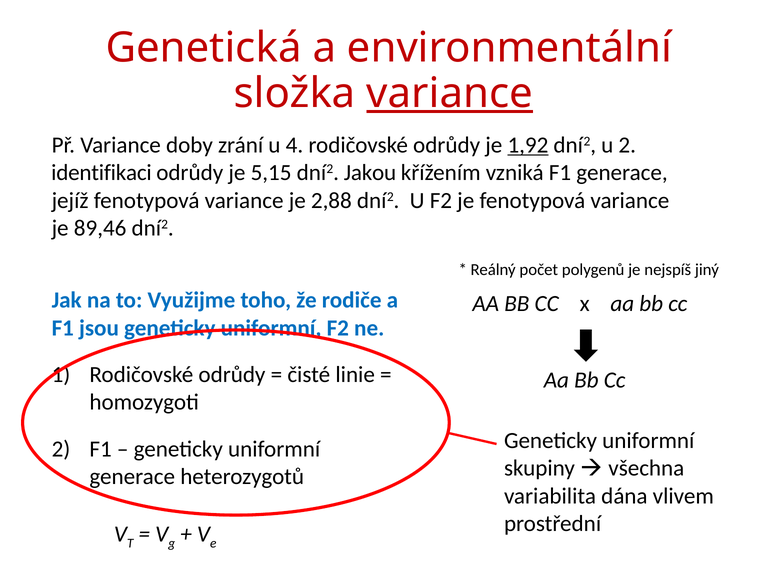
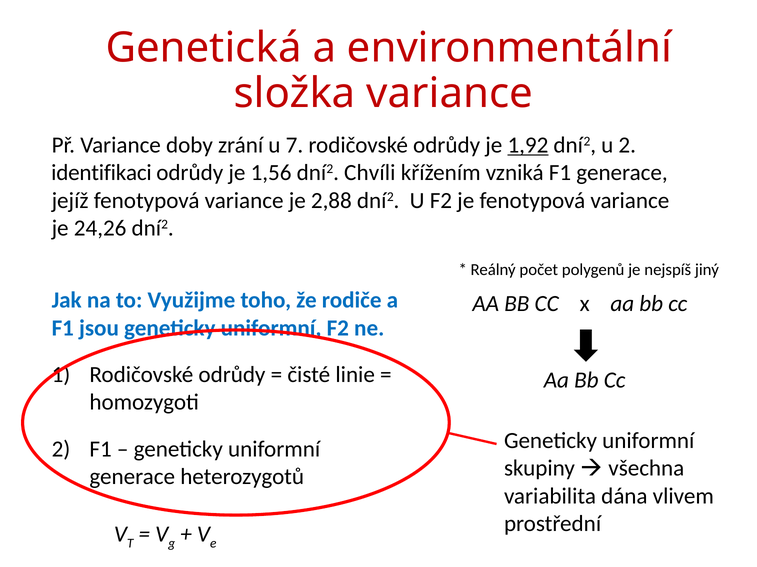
variance at (450, 94) underline: present -> none
4: 4 -> 7
5,15: 5,15 -> 1,56
Jakou: Jakou -> Chvíli
89,46: 89,46 -> 24,26
